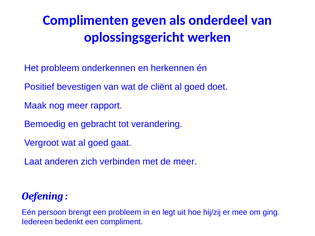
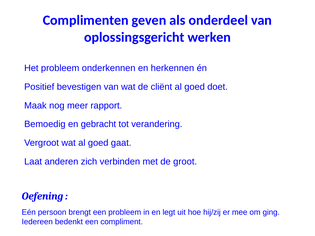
de meer: meer -> groot
